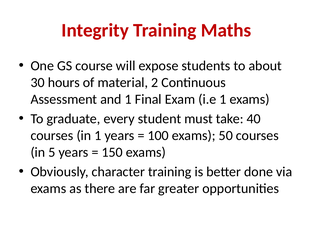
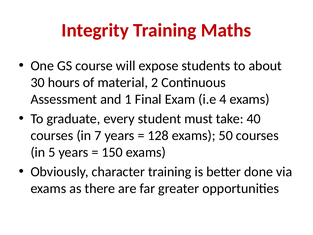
i.e 1: 1 -> 4
in 1: 1 -> 7
100: 100 -> 128
